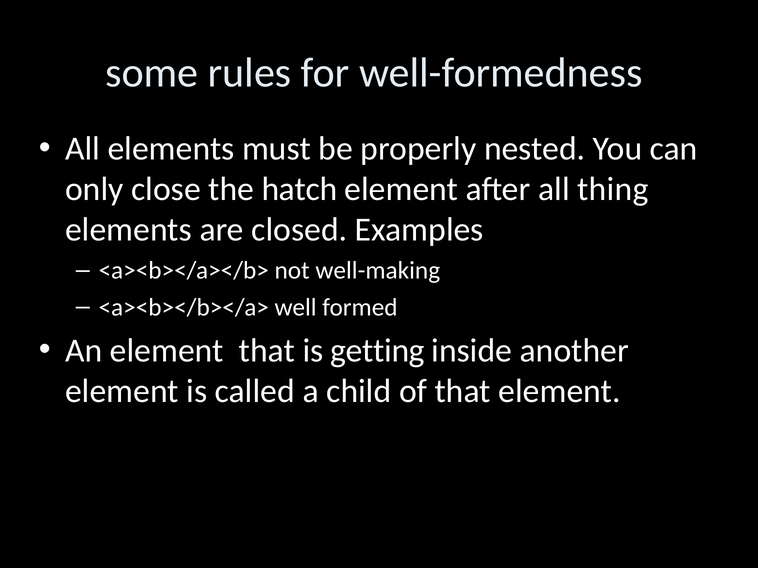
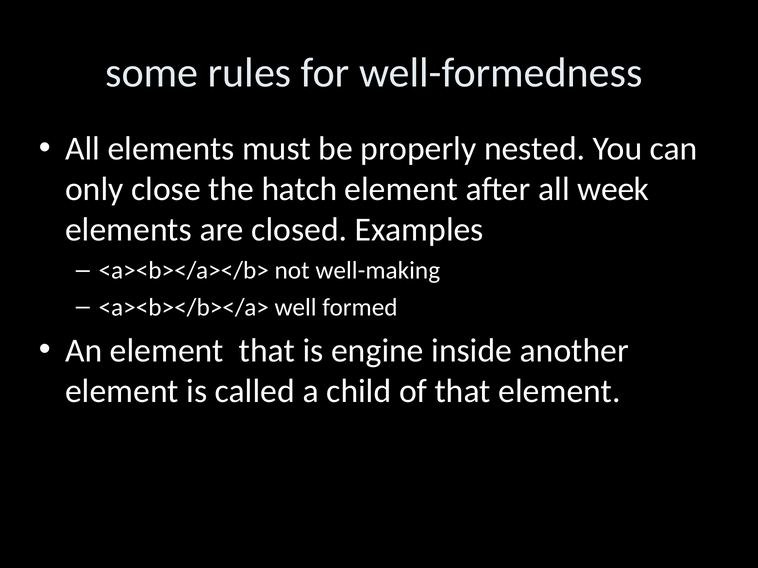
thing: thing -> week
getting: getting -> engine
